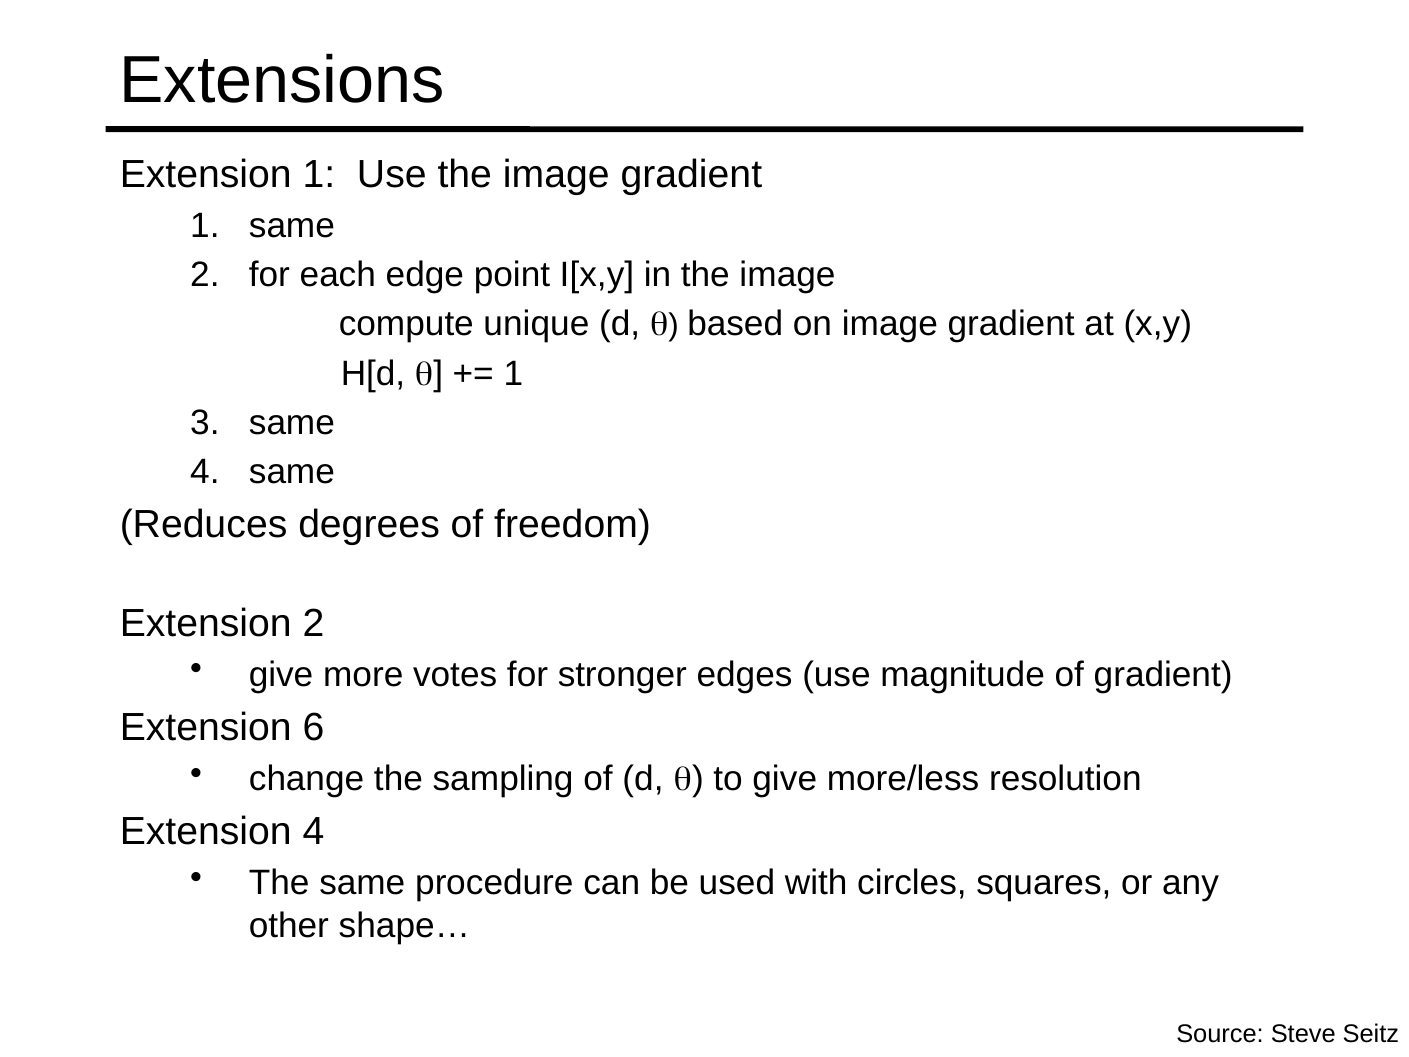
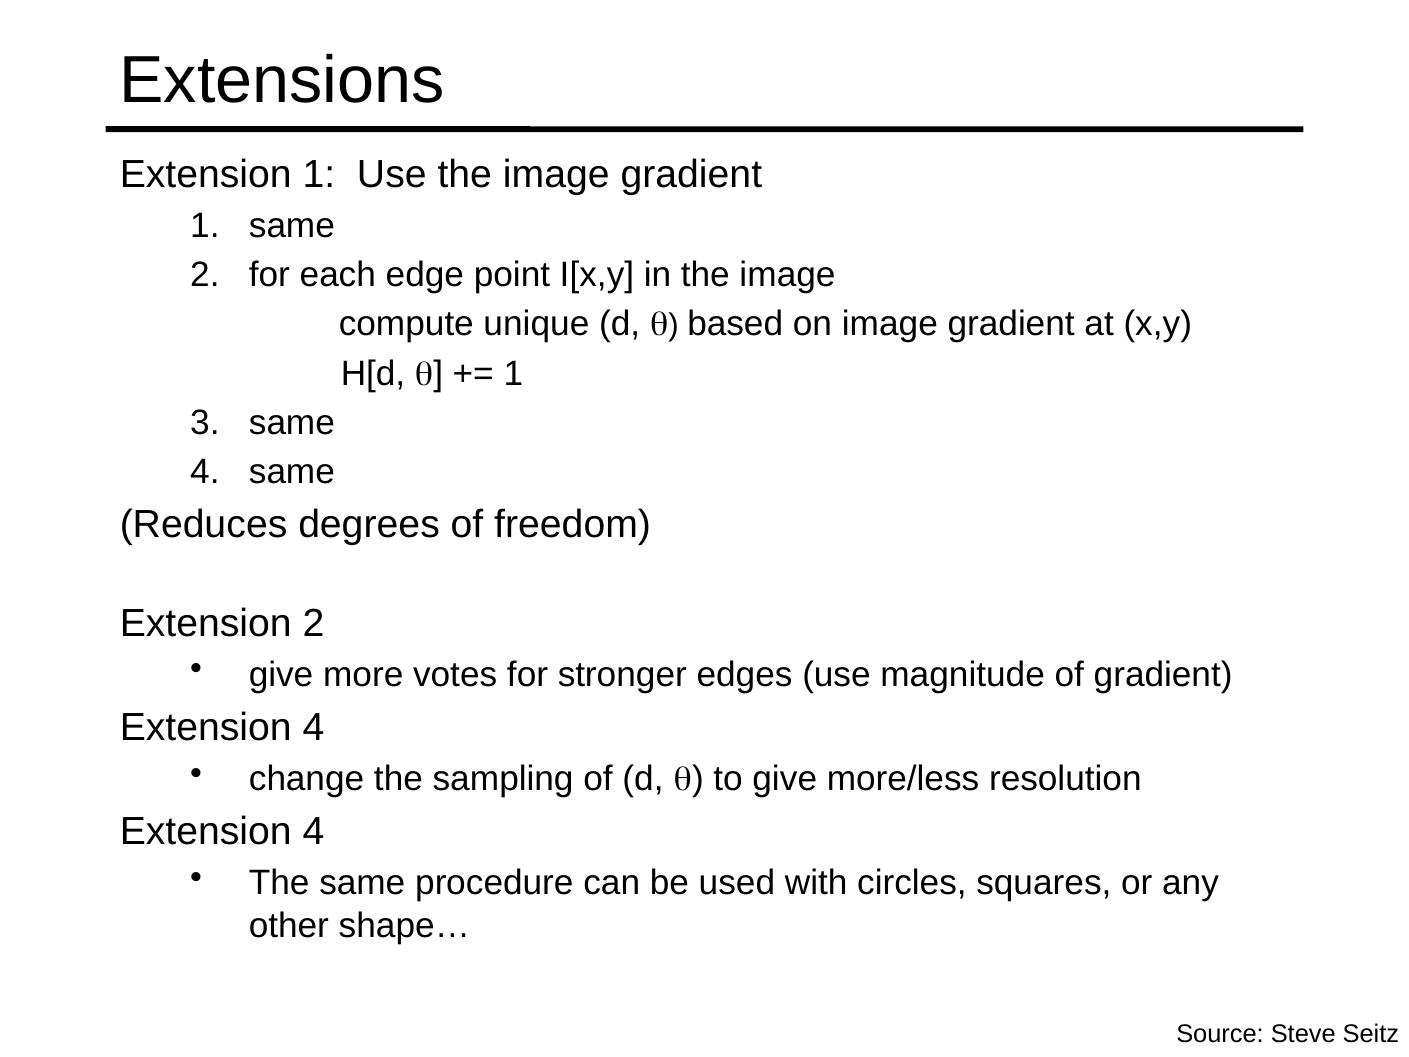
6 at (313, 728): 6 -> 4
